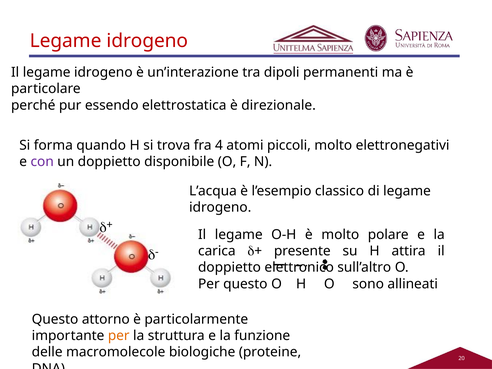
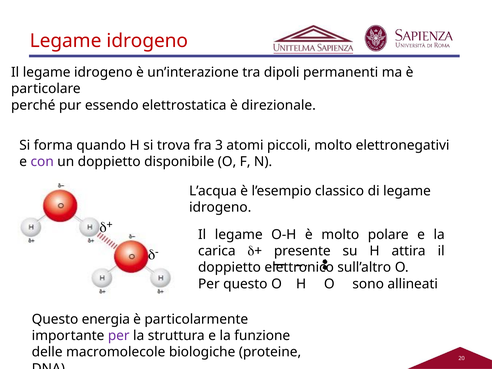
4: 4 -> 3
attorno: attorno -> energia
per at (119, 336) colour: orange -> purple
